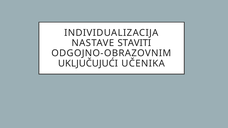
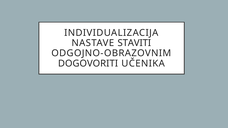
UKLJUČUJUĆI: UKLJUČUJUĆI -> DOGOVORITI
